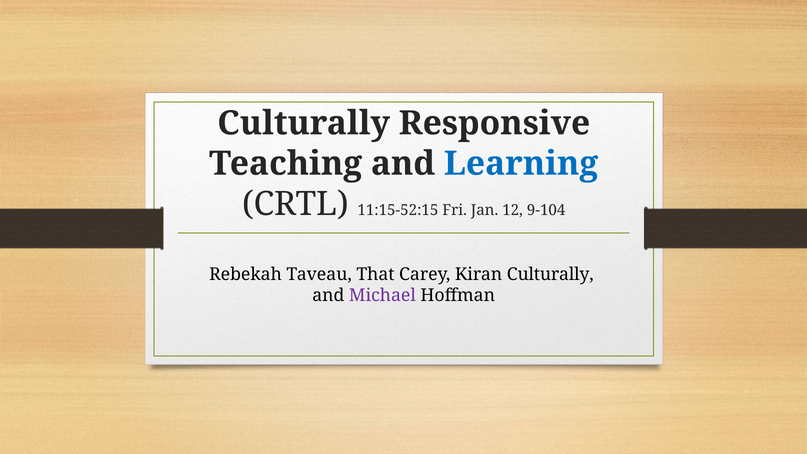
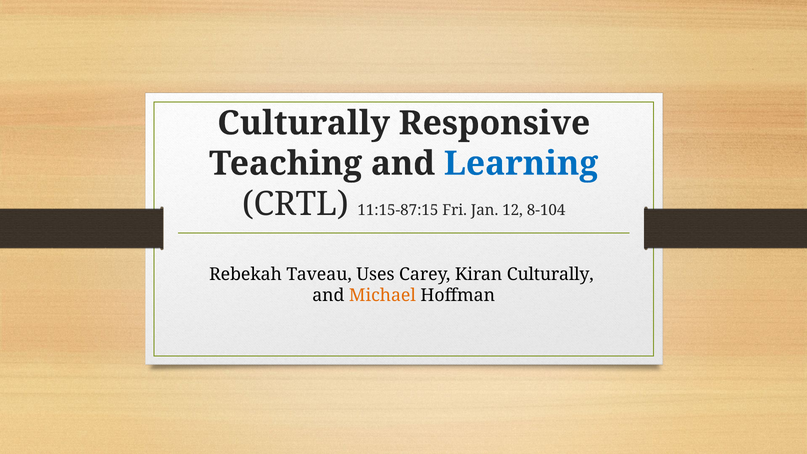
11:15-52:15: 11:15-52:15 -> 11:15-87:15
9-104: 9-104 -> 8-104
That: That -> Uses
Michael colour: purple -> orange
